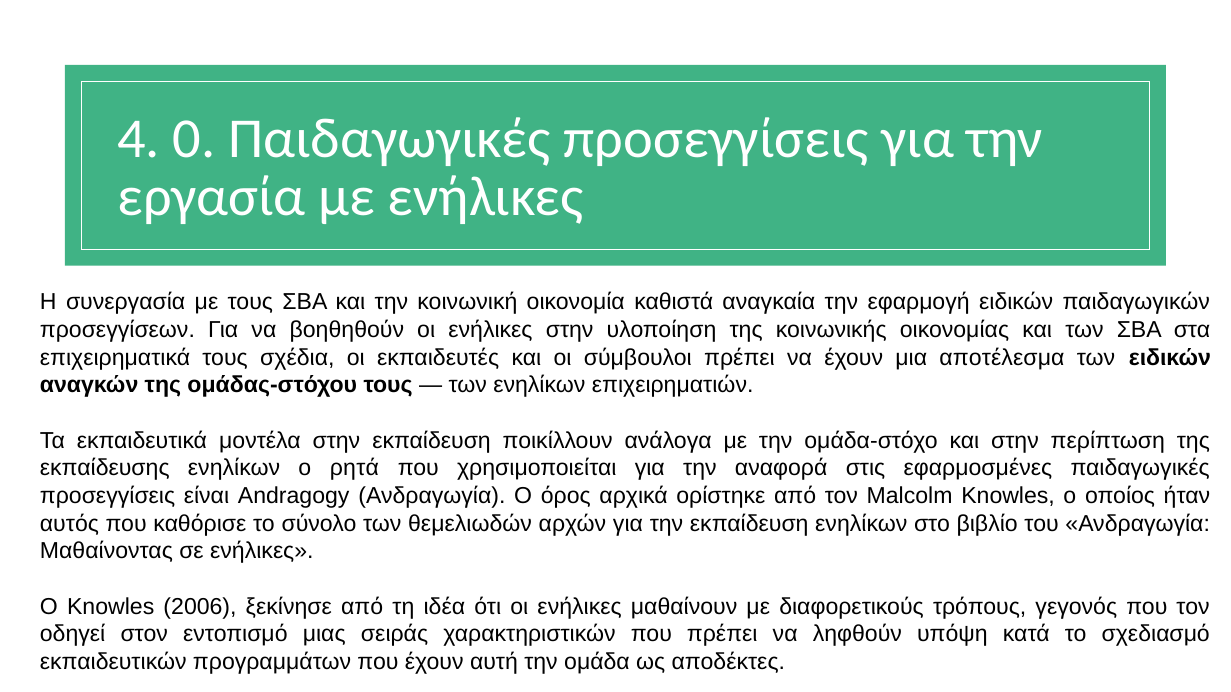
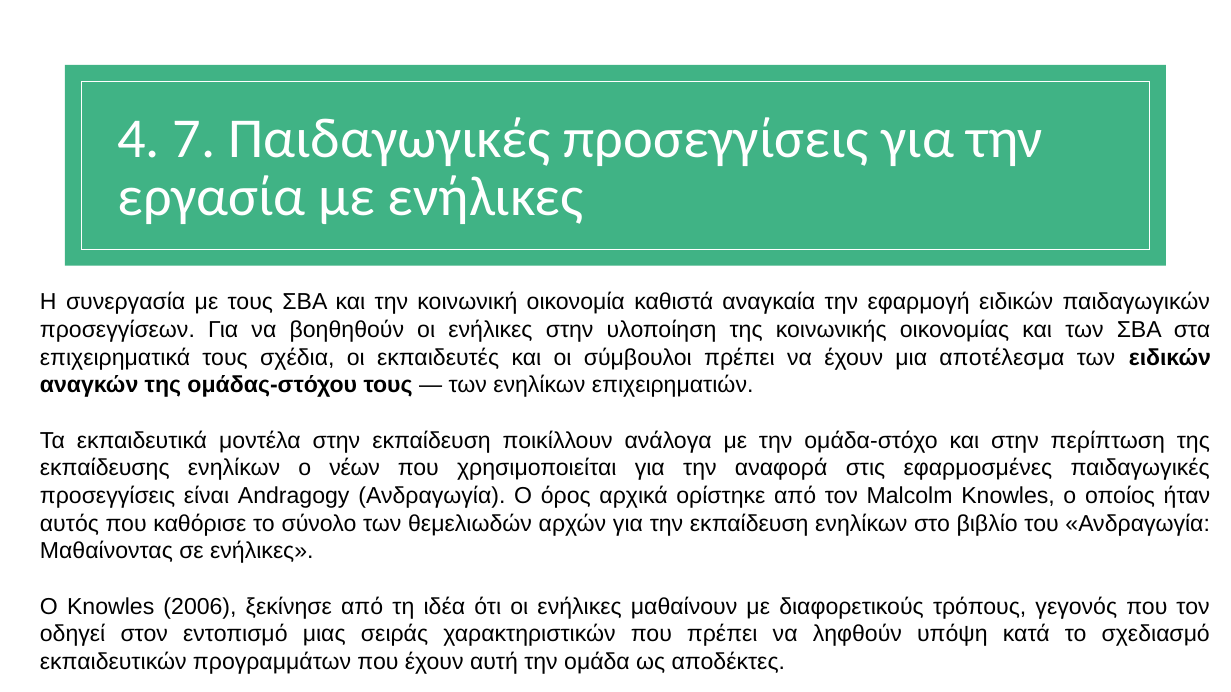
0: 0 -> 7
ρητά: ρητά -> νέων
